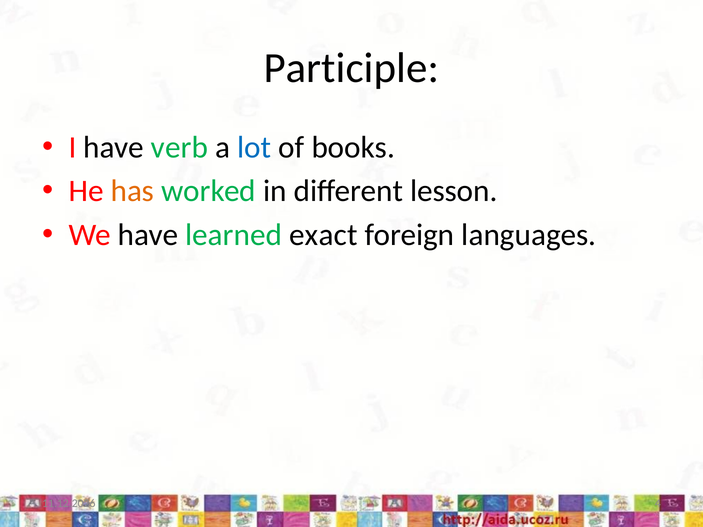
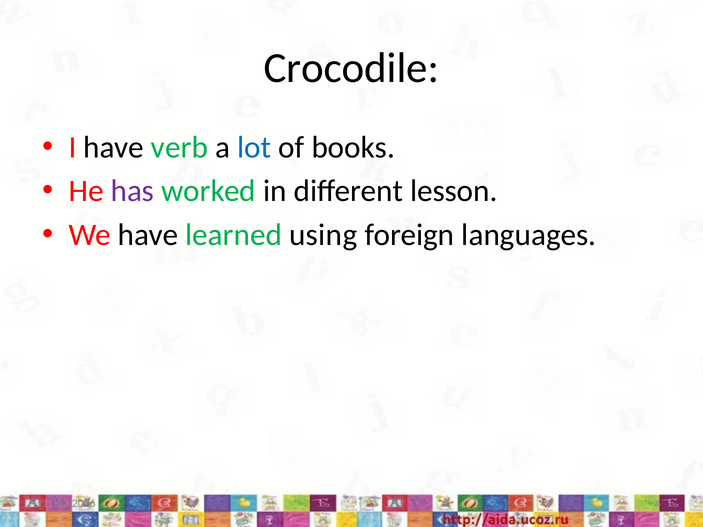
Participle: Participle -> Crocodile
has colour: orange -> purple
exact: exact -> using
